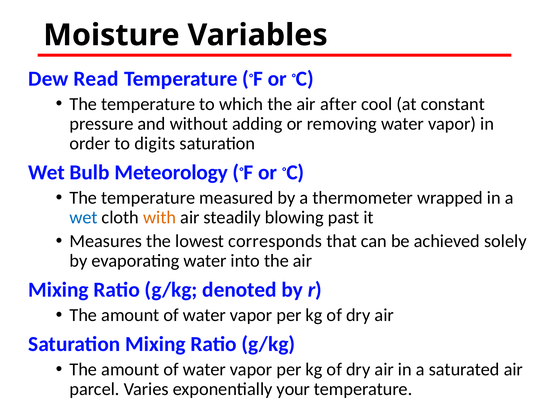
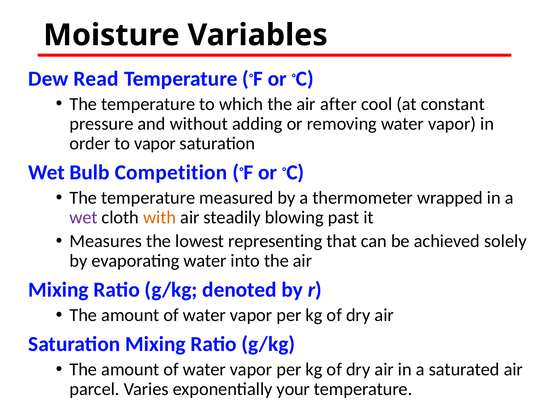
to digits: digits -> vapor
Meteorology: Meteorology -> Competition
wet at (84, 217) colour: blue -> purple
corresponds: corresponds -> representing
